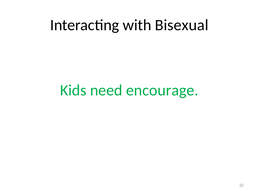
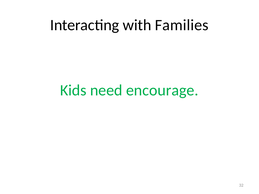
Bisexual: Bisexual -> Families
